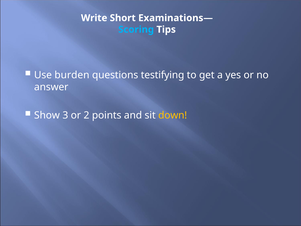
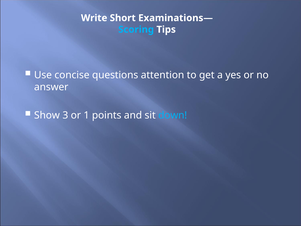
burden: burden -> concise
testifying: testifying -> attention
2: 2 -> 1
down colour: yellow -> light blue
